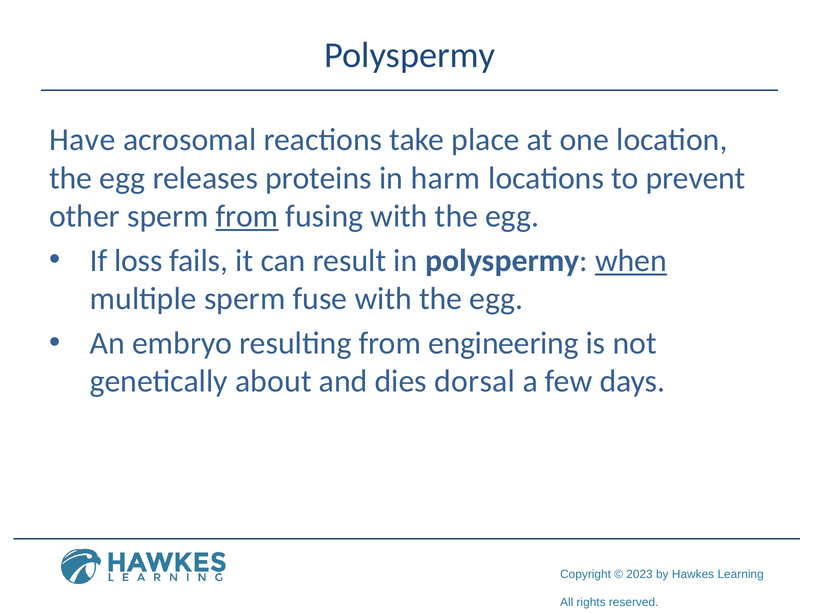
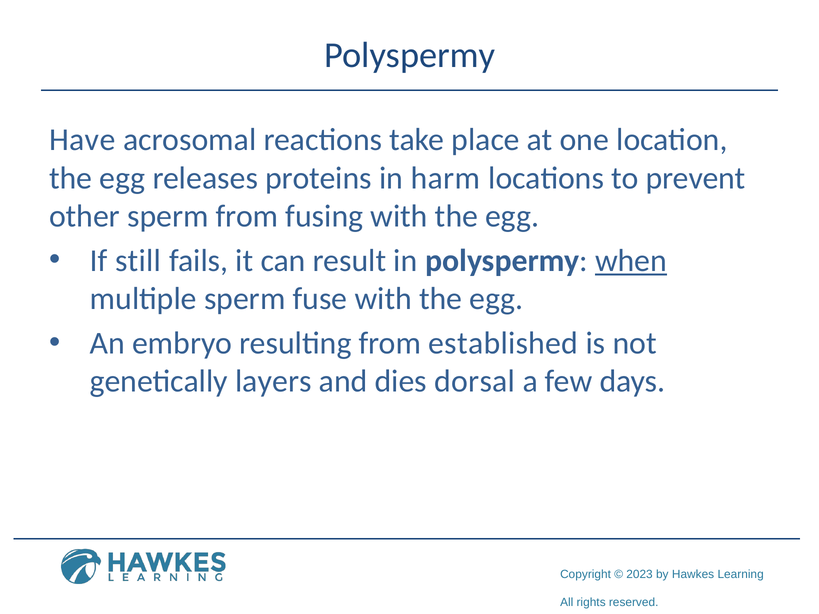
from at (247, 216) underline: present -> none
loss: loss -> still
engineering: engineering -> established
about: about -> layers
